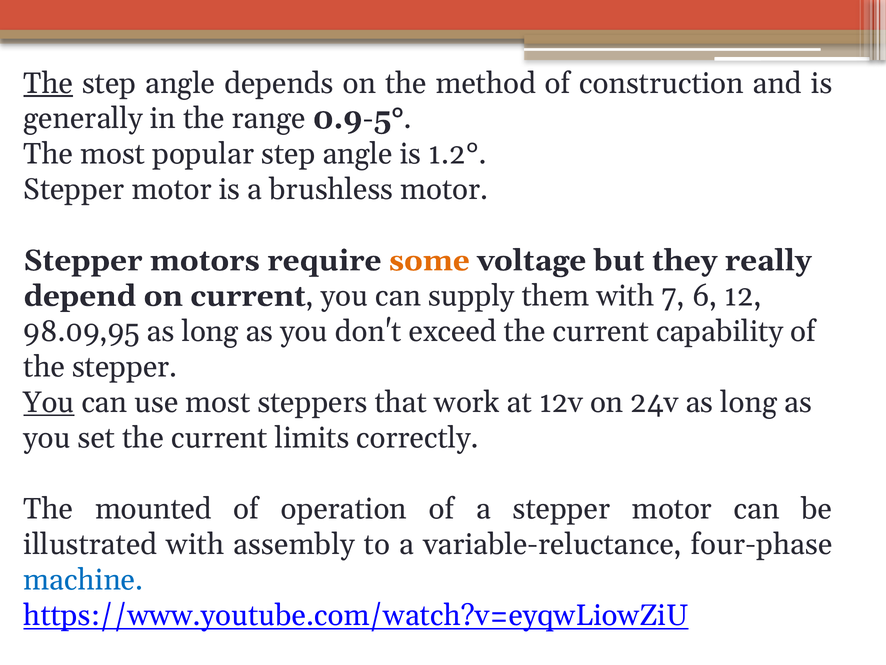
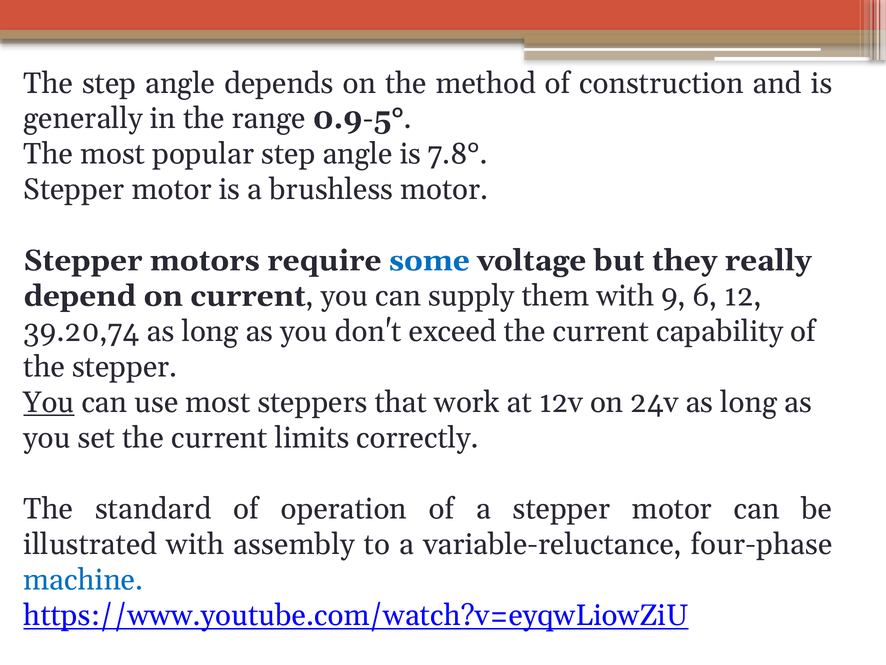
The at (48, 83) underline: present -> none
1.2°: 1.2° -> 7.8°
some colour: orange -> blue
7: 7 -> 9
98.09,95: 98.09,95 -> 39.20,74
mounted: mounted -> standard
